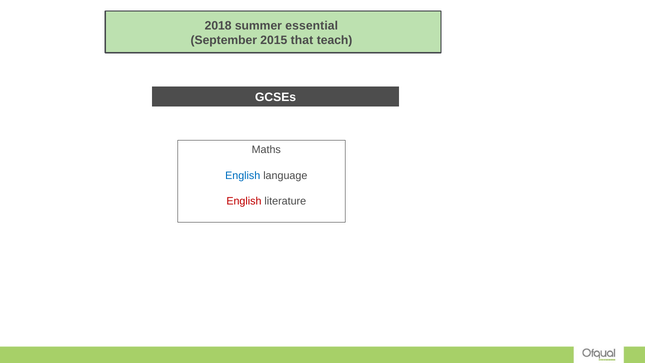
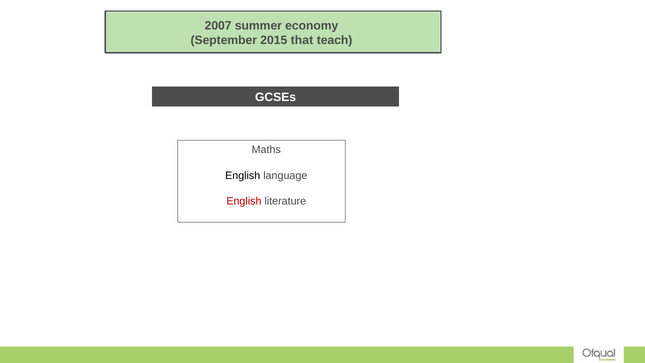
2018: 2018 -> 2007
essential: essential -> economy
English at (243, 175) colour: blue -> black
